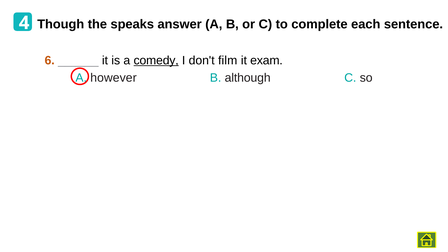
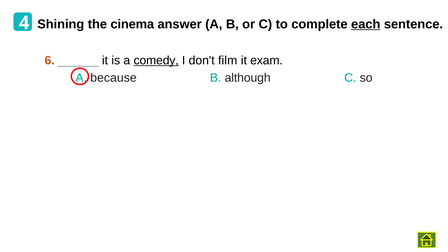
Though: Though -> Shining
speaks: speaks -> cinema
each underline: none -> present
however: however -> because
